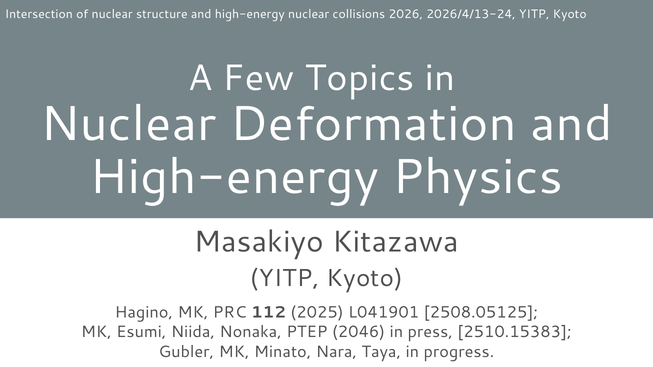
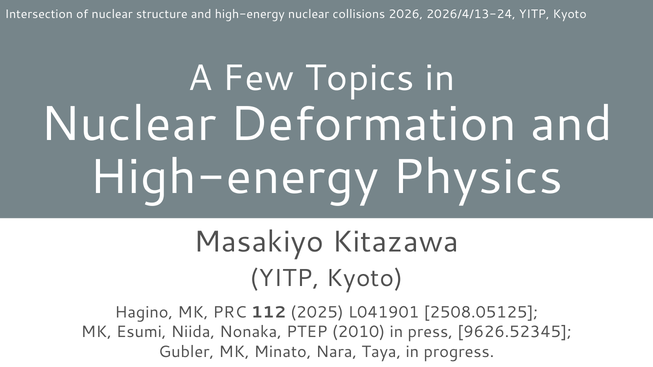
2046: 2046 -> 2010
2510.15383: 2510.15383 -> 9626.52345
